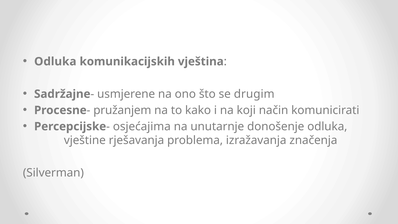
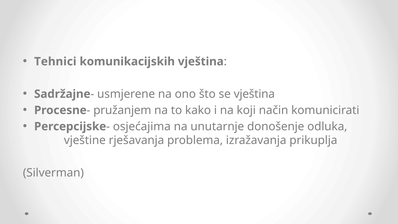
Odluka at (55, 61): Odluka -> Tehnici
se drugim: drugim -> vještina
značenja: značenja -> prikuplja
